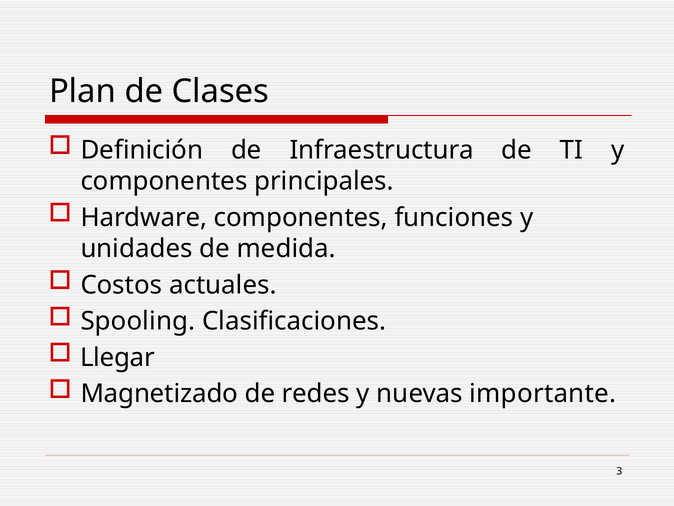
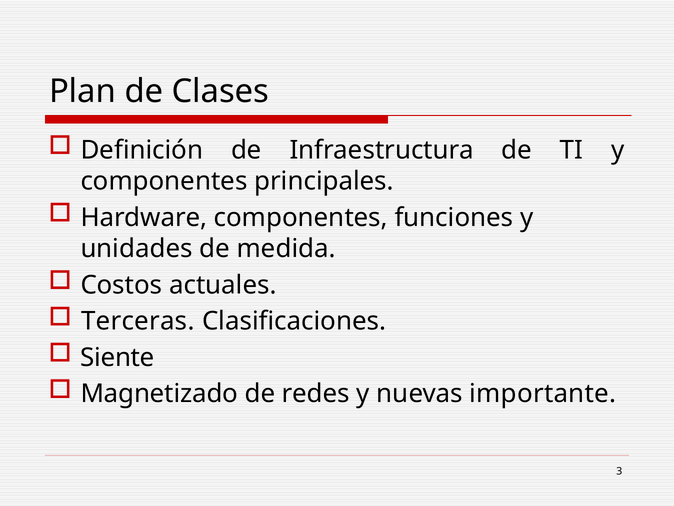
Spooling: Spooling -> Terceras
Llegar: Llegar -> Siente
